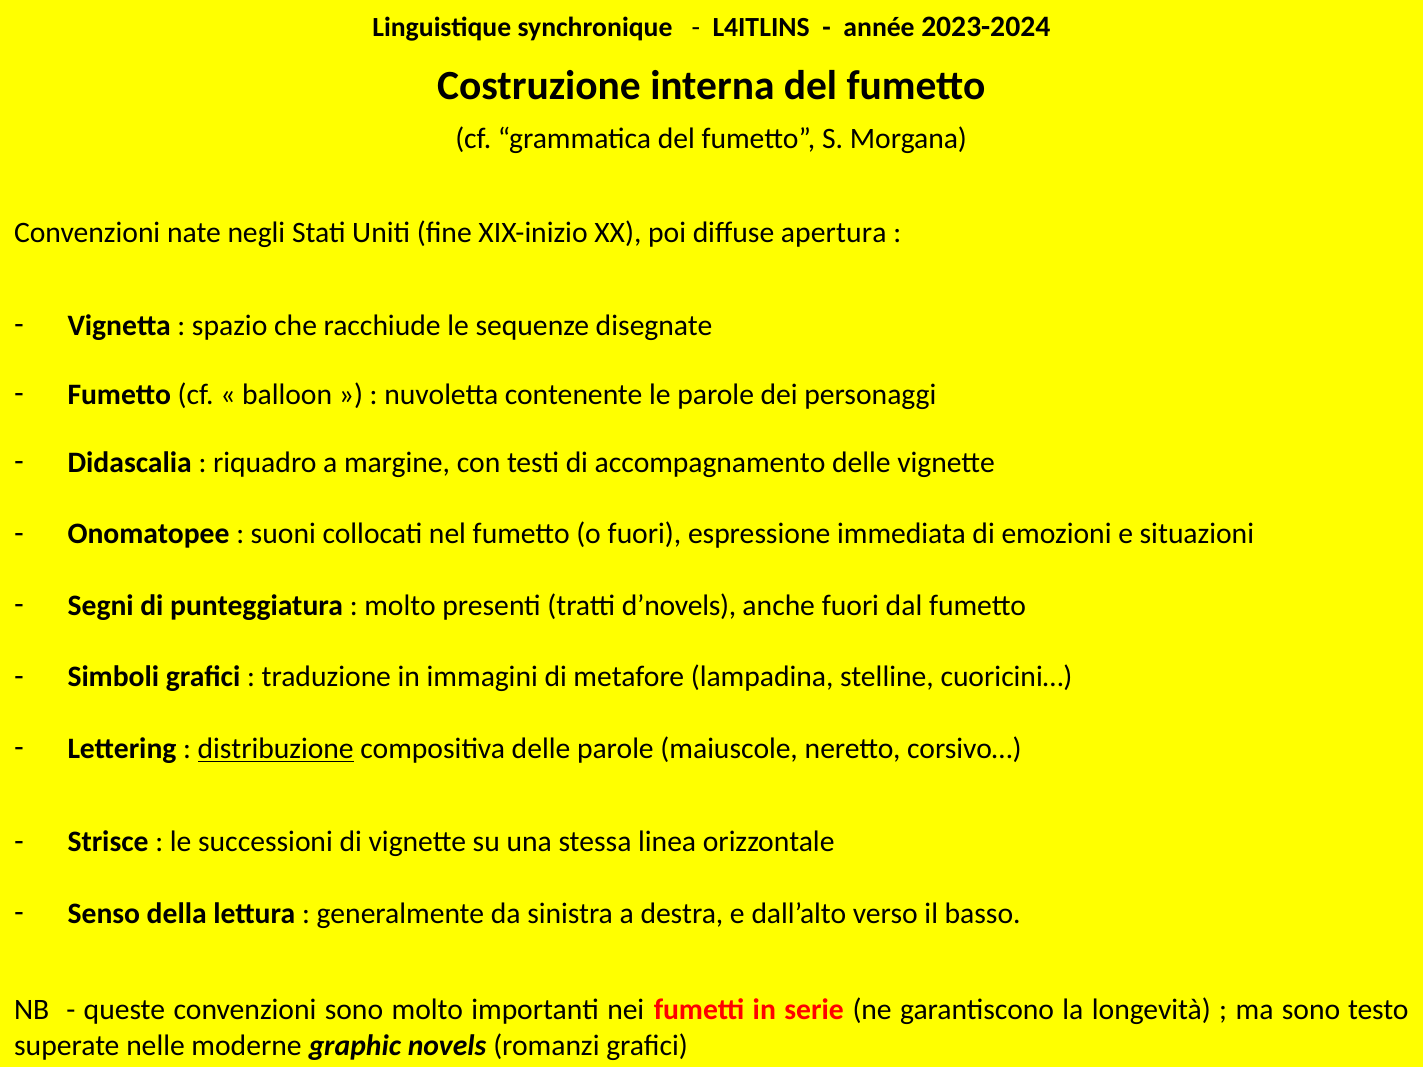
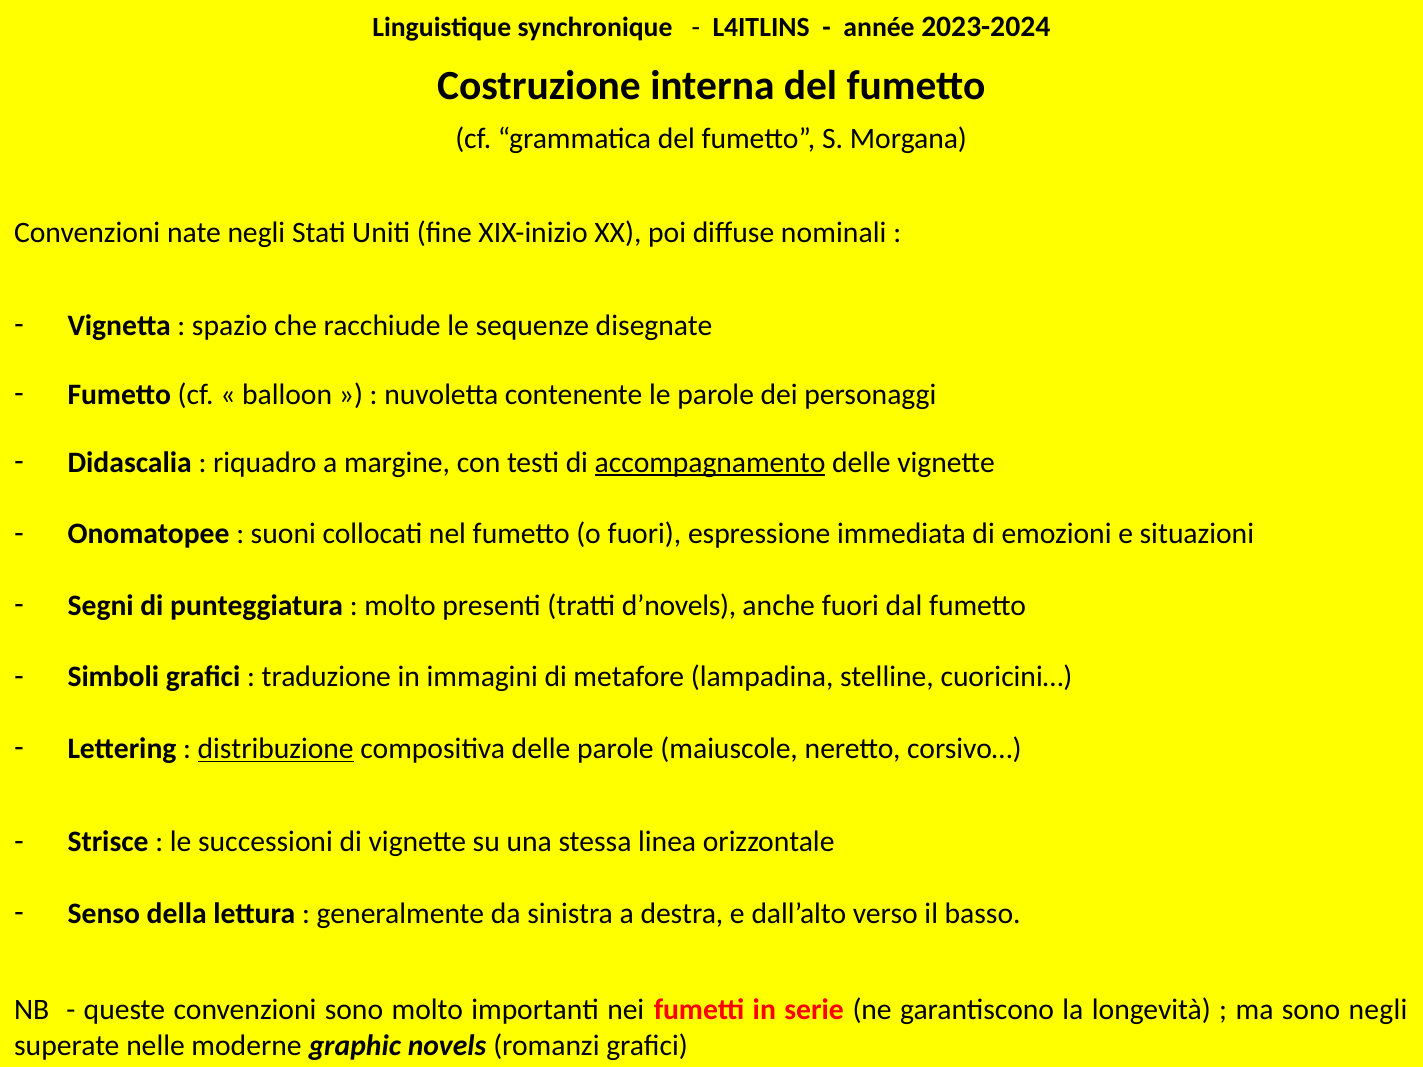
apertura: apertura -> nominali
accompagnamento underline: none -> present
sono testo: testo -> negli
